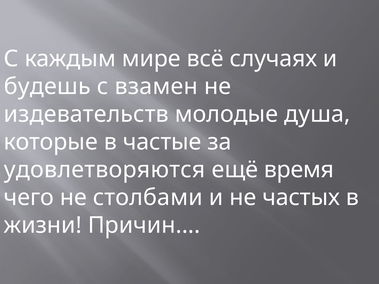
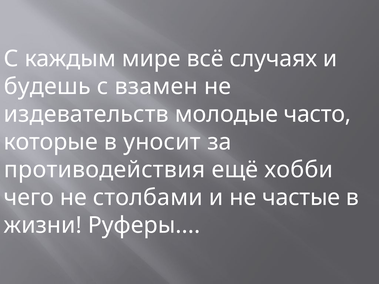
душа: душа -> часто
частые: частые -> уносит
удовлетворяются: удовлетворяются -> противодействия
время: время -> хобби
частых: частых -> частые
Причин: Причин -> Руферы
